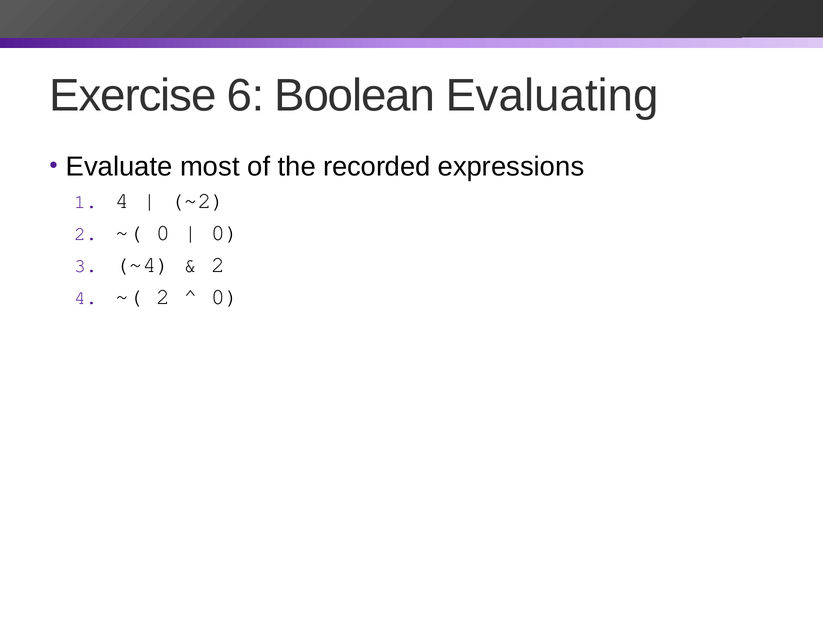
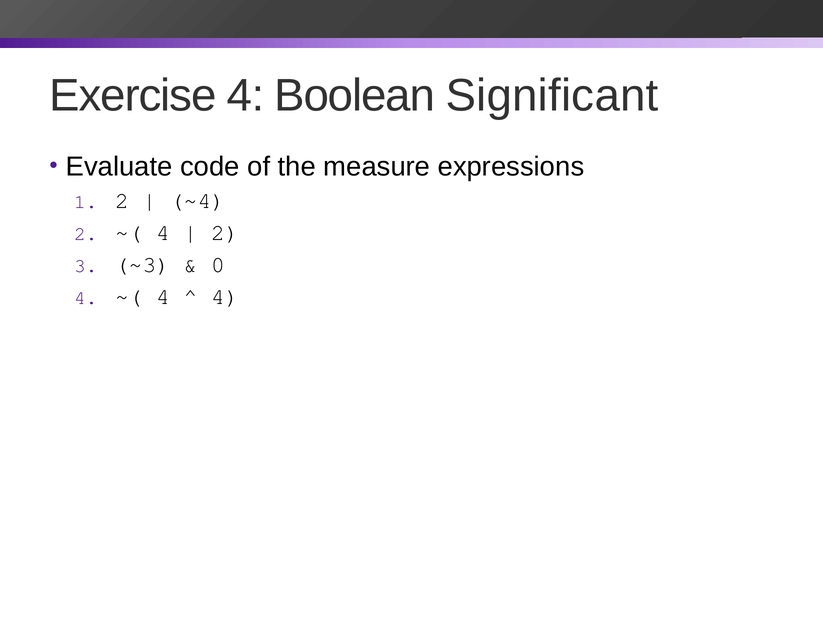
Exercise 6: 6 -> 4
Evaluating: Evaluating -> Significant
most: most -> code
recorded: recorded -> measure
1 4: 4 -> 2
~2: ~2 -> ~4
0 at (163, 233): 0 -> 4
0 at (225, 233): 0 -> 2
~4: ~4 -> ~3
2 at (218, 265): 2 -> 0
2 at (163, 297): 2 -> 4
0 at (225, 297): 0 -> 4
